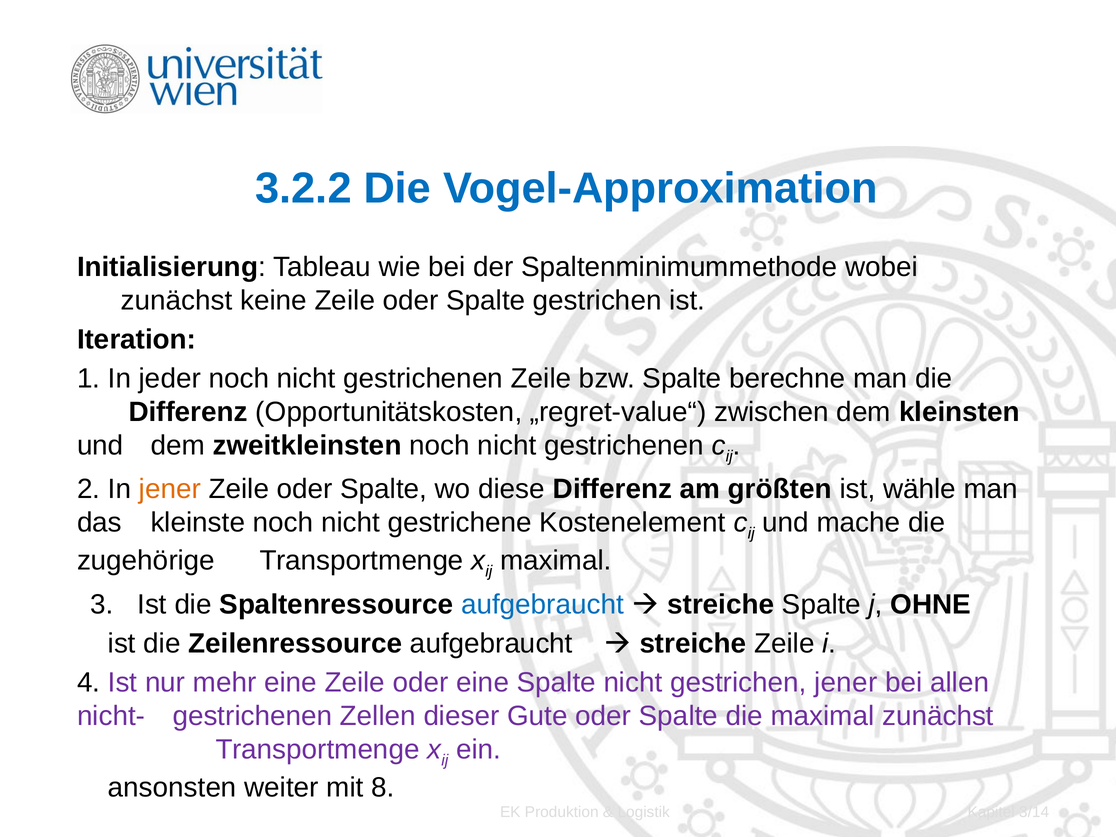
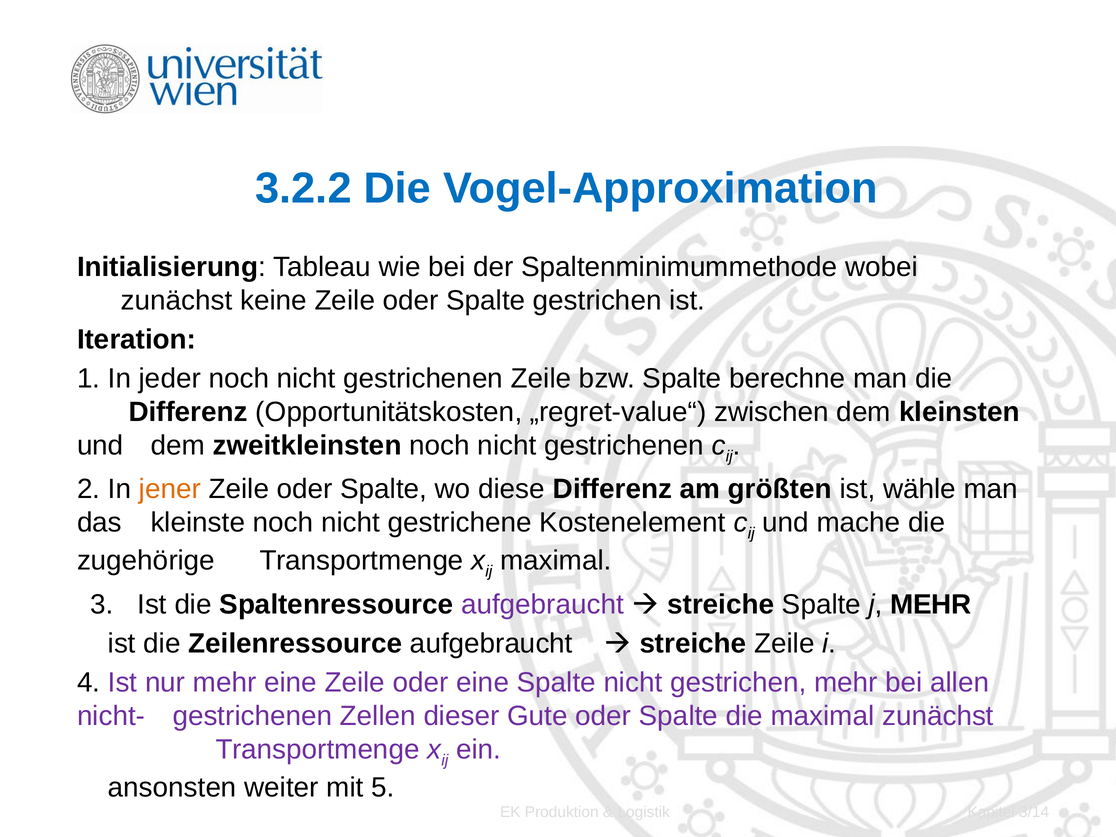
aufgebraucht at (542, 604) colour: blue -> purple
j OHNE: OHNE -> MEHR
gestrichen jener: jener -> mehr
8: 8 -> 5
